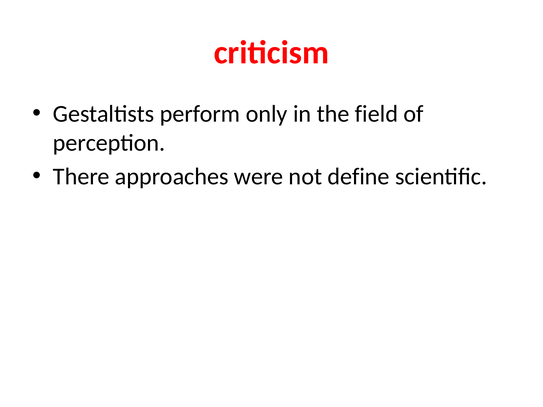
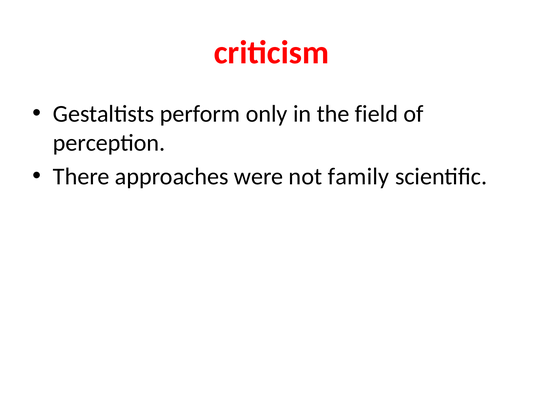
define: define -> family
